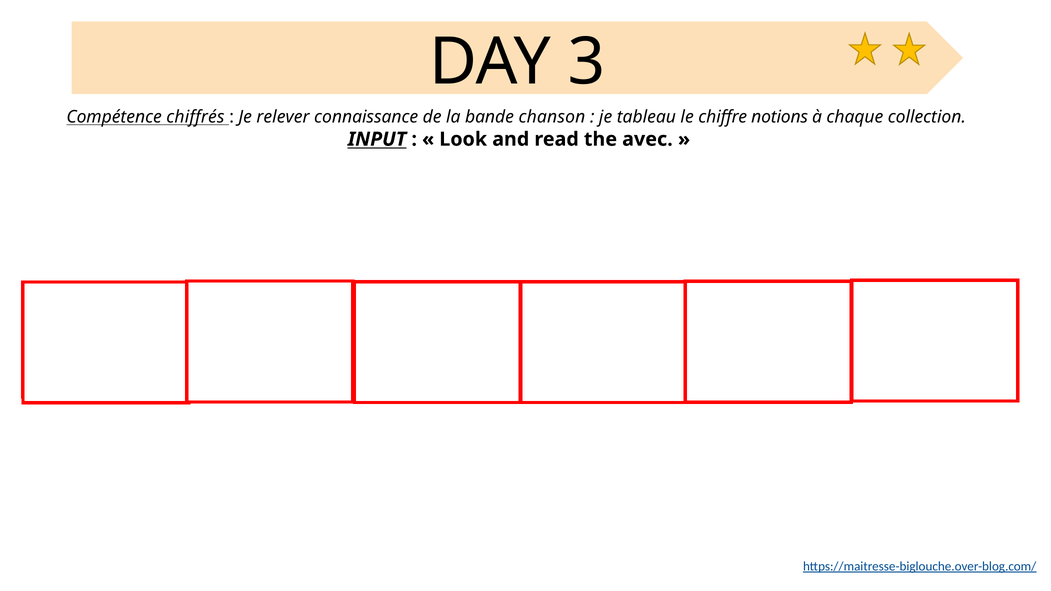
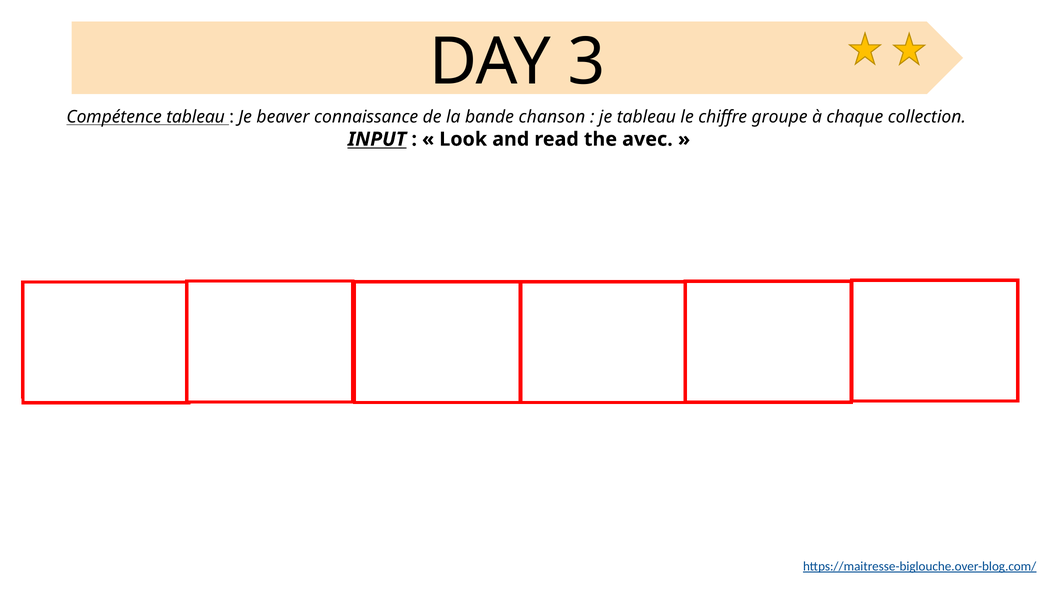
Compétence chiffrés: chiffrés -> tableau
relever: relever -> beaver
notions: notions -> groupe
